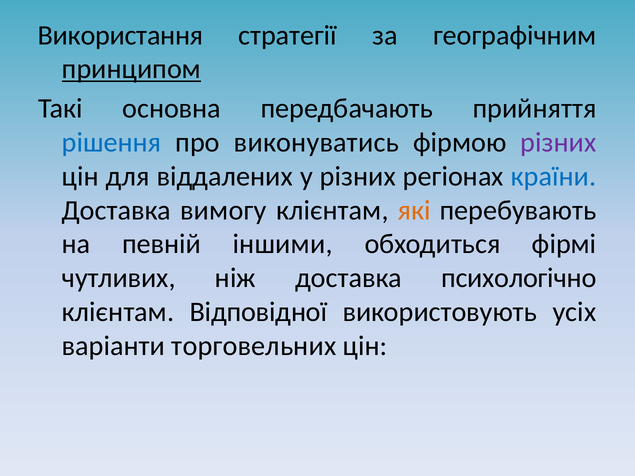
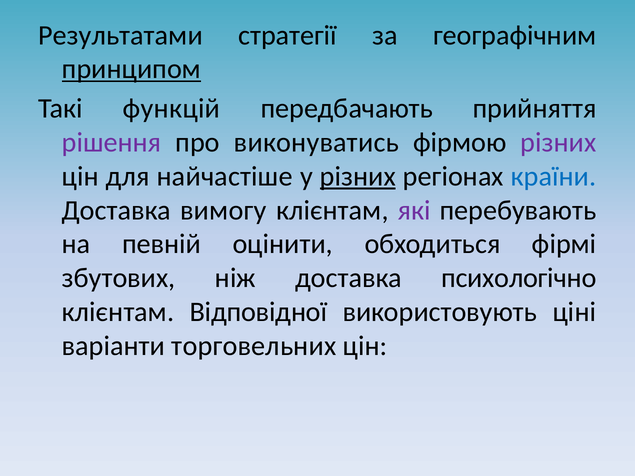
Використання: Використання -> Результатами
основна: основна -> функцій
рішення colour: blue -> purple
віддалених: віддалених -> найчастіше
різних at (358, 176) underline: none -> present
які colour: orange -> purple
іншими: іншими -> оцінити
чутливих: чутливих -> збутових
усіх: усіх -> ціні
